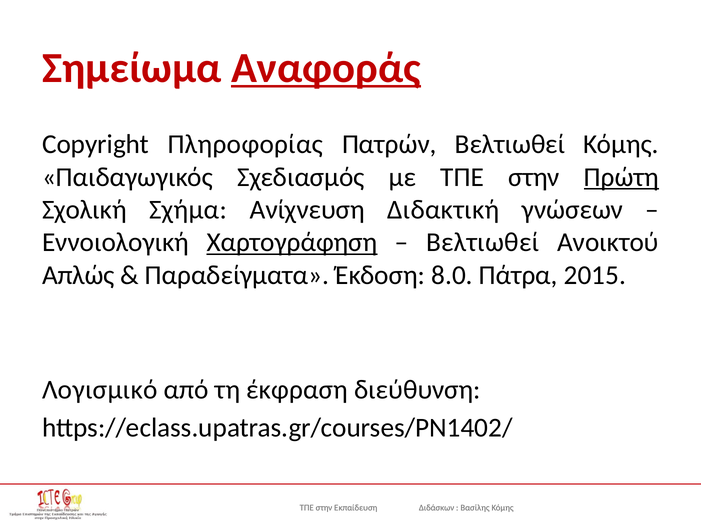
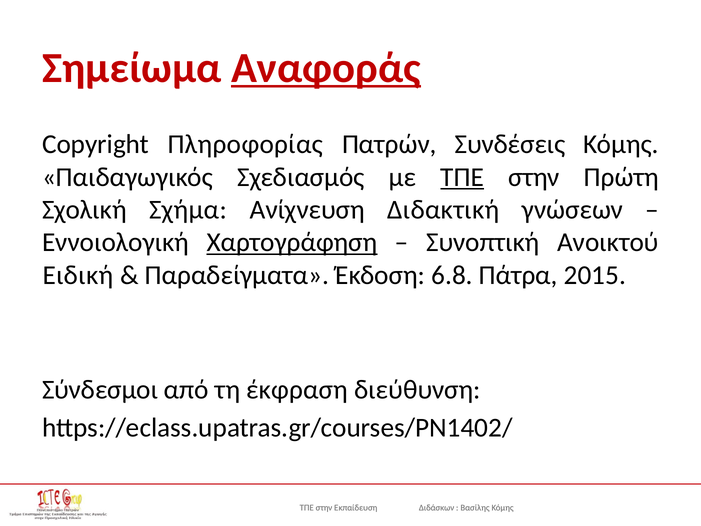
Πατρών Βελτιωθεί: Βελτιωθεί -> Συνδέσεις
ΤΠΕ at (462, 177) underline: none -> present
Πρώτη underline: present -> none
Βελτιωθεί at (483, 242): Βελτιωθεί -> Συνοπτική
Απλώς: Απλώς -> Ειδική
8.0: 8.0 -> 6.8
Λογισμικό: Λογισμικό -> Σύνδεσμοι
